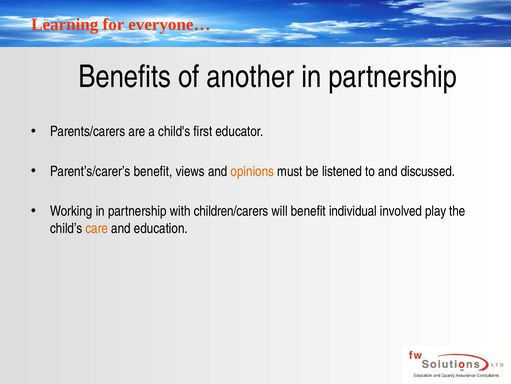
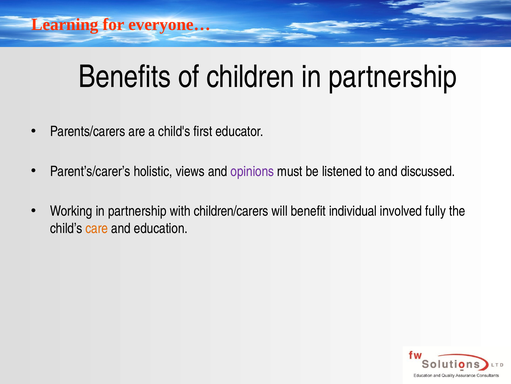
another: another -> children
Parent’s/carer’s benefit: benefit -> holistic
opinions colour: orange -> purple
play: play -> fully
